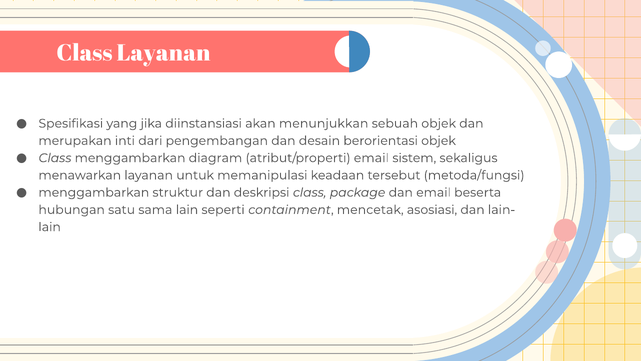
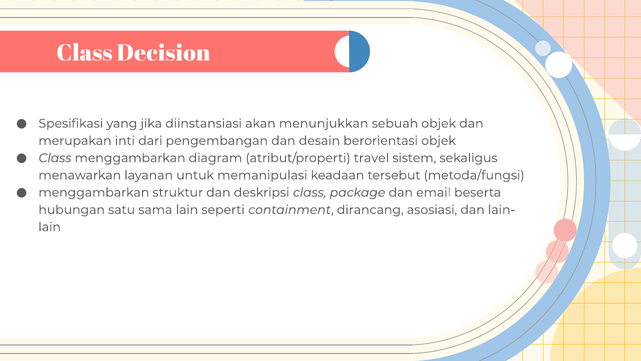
Class Layanan: Layanan -> Decision
atribut/properti email: email -> travel
mencetak: mencetak -> dirancang
